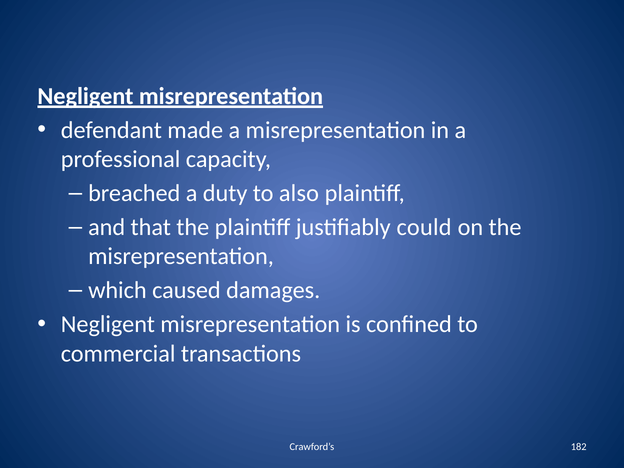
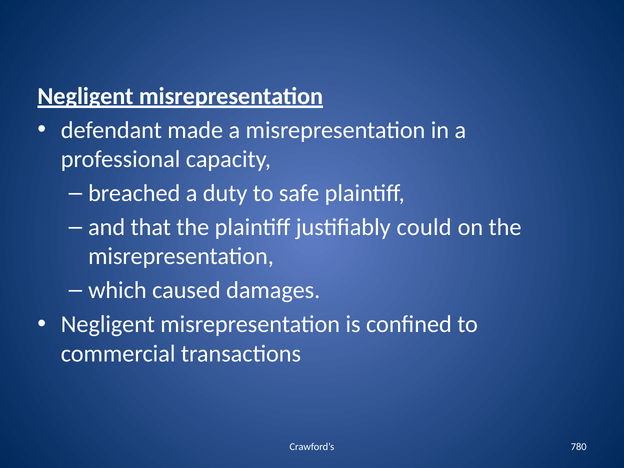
also: also -> safe
182: 182 -> 780
